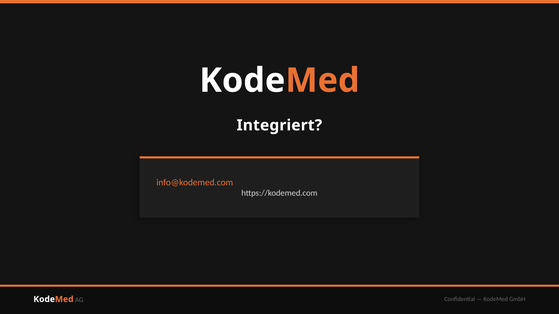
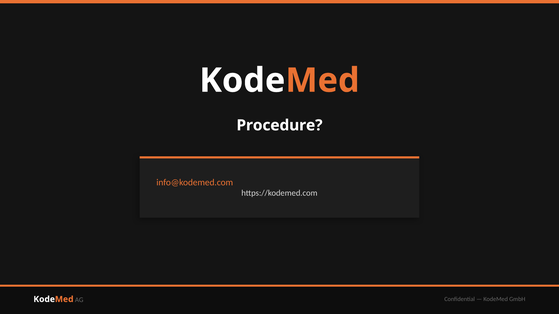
Integriert: Integriert -> Procedure
